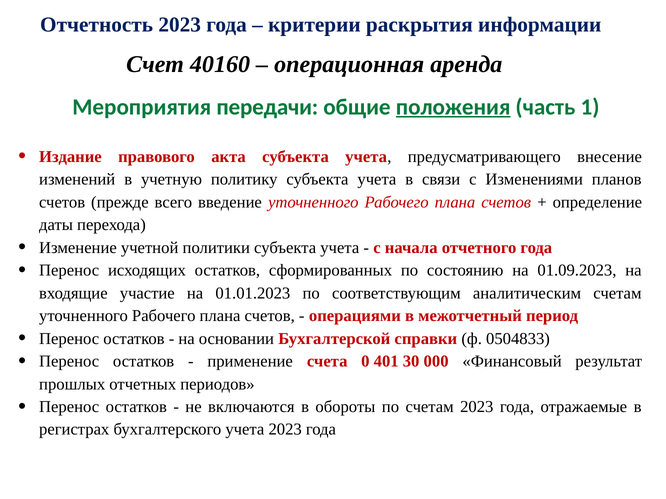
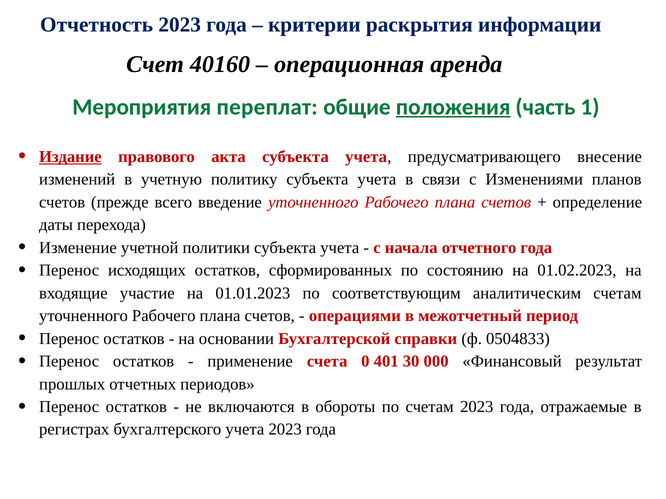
передачи: передачи -> переплат
Издание underline: none -> present
01.09.2023: 01.09.2023 -> 01.02.2023
